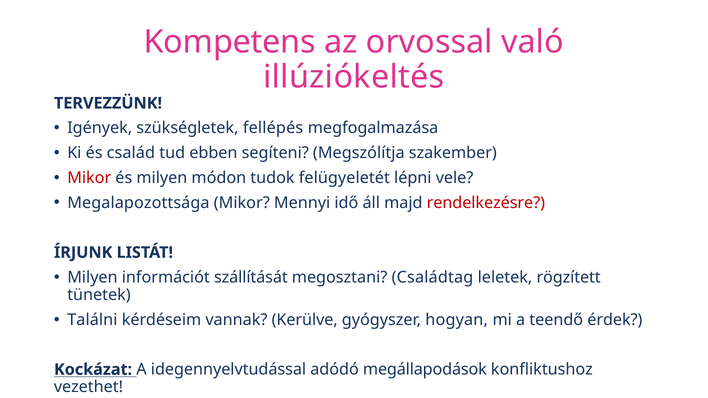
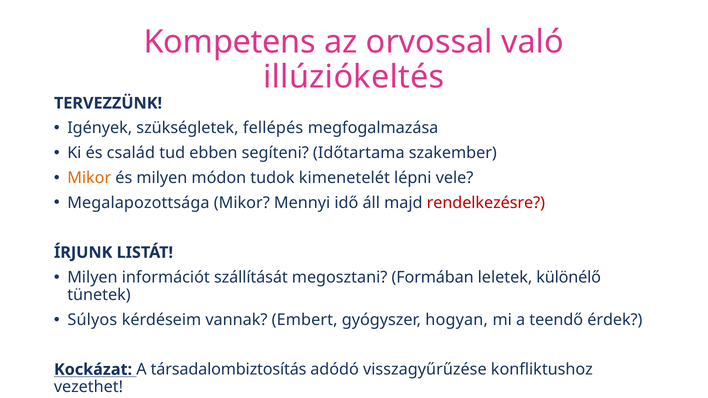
Megszólítja: Megszólítja -> Időtartama
Mikor at (89, 178) colour: red -> orange
felügyeletét: felügyeletét -> kimenetelét
Családtag: Családtag -> Formában
rögzített: rögzített -> különélő
Találni: Találni -> Súlyos
Kerülve: Kerülve -> Embert
idegennyelvtudással: idegennyelvtudással -> társadalombiztosítás
megállapodások: megállapodások -> visszagyűrűzése
